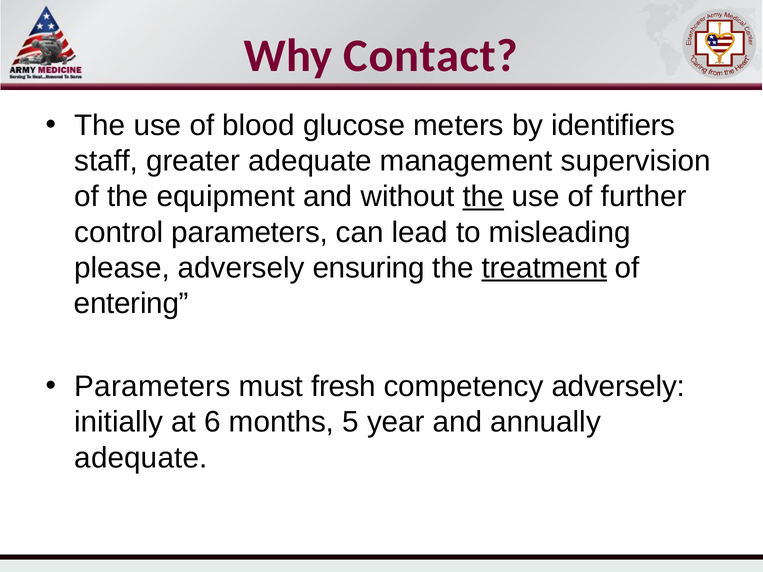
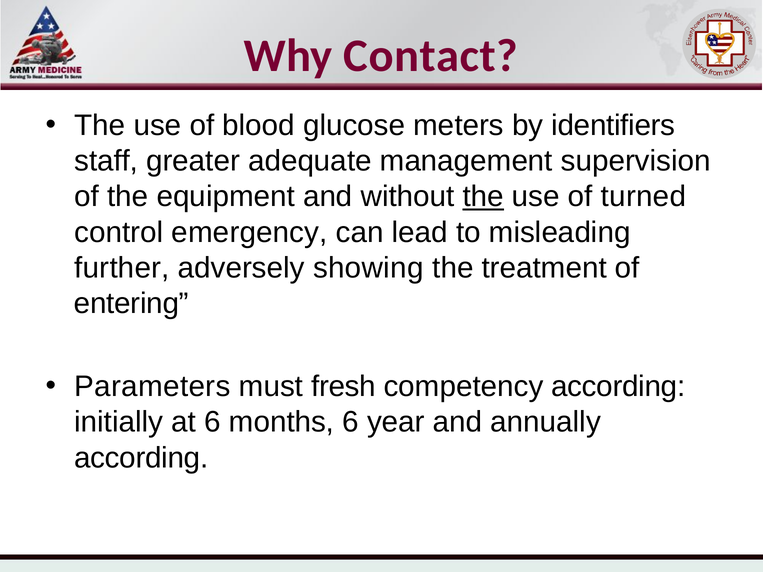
further: further -> turned
control parameters: parameters -> emergency
please: please -> further
ensuring: ensuring -> showing
treatment underline: present -> none
competency adversely: adversely -> according
months 5: 5 -> 6
adequate at (141, 458): adequate -> according
